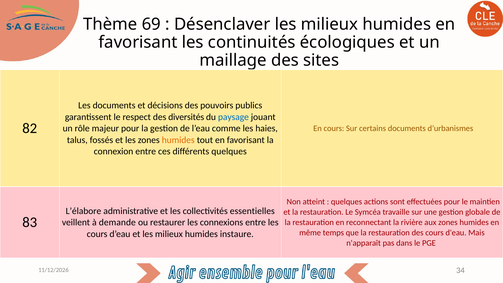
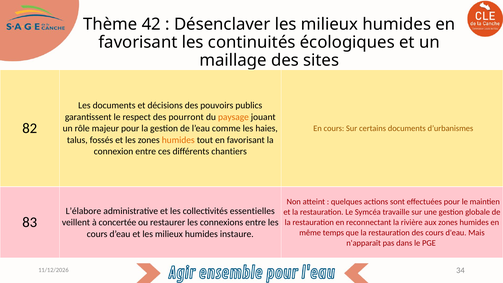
69: 69 -> 42
diversités: diversités -> pourront
paysage colour: blue -> orange
différents quelques: quelques -> chantiers
demande: demande -> concertée
